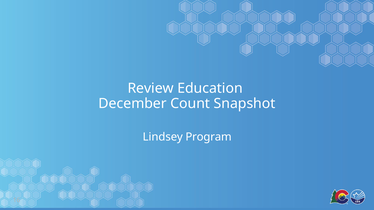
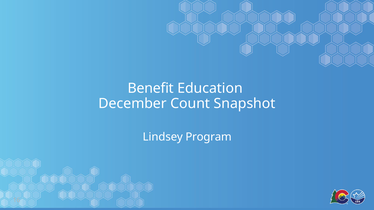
Review: Review -> Benefit
